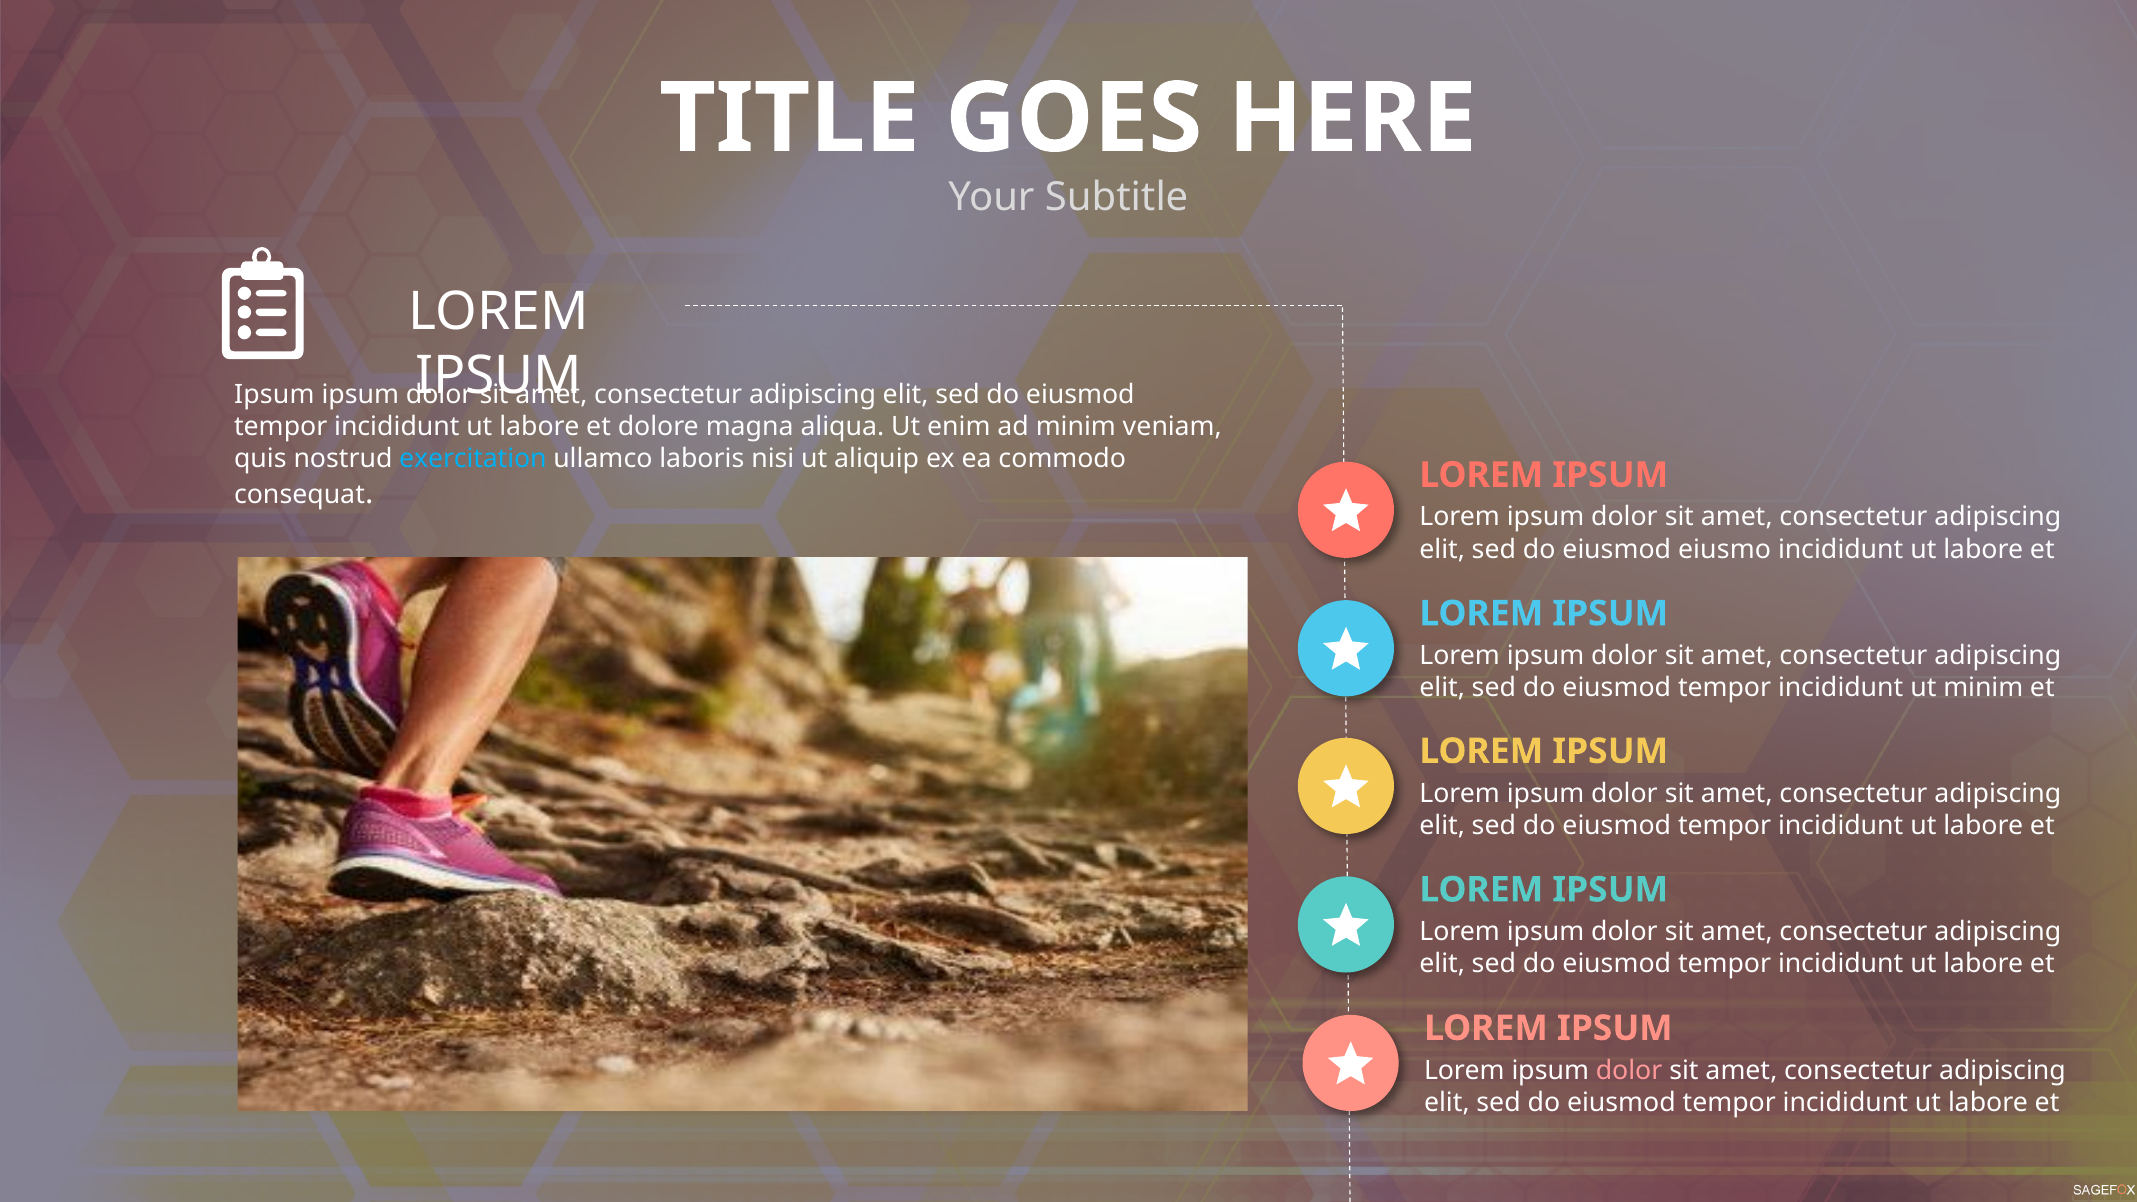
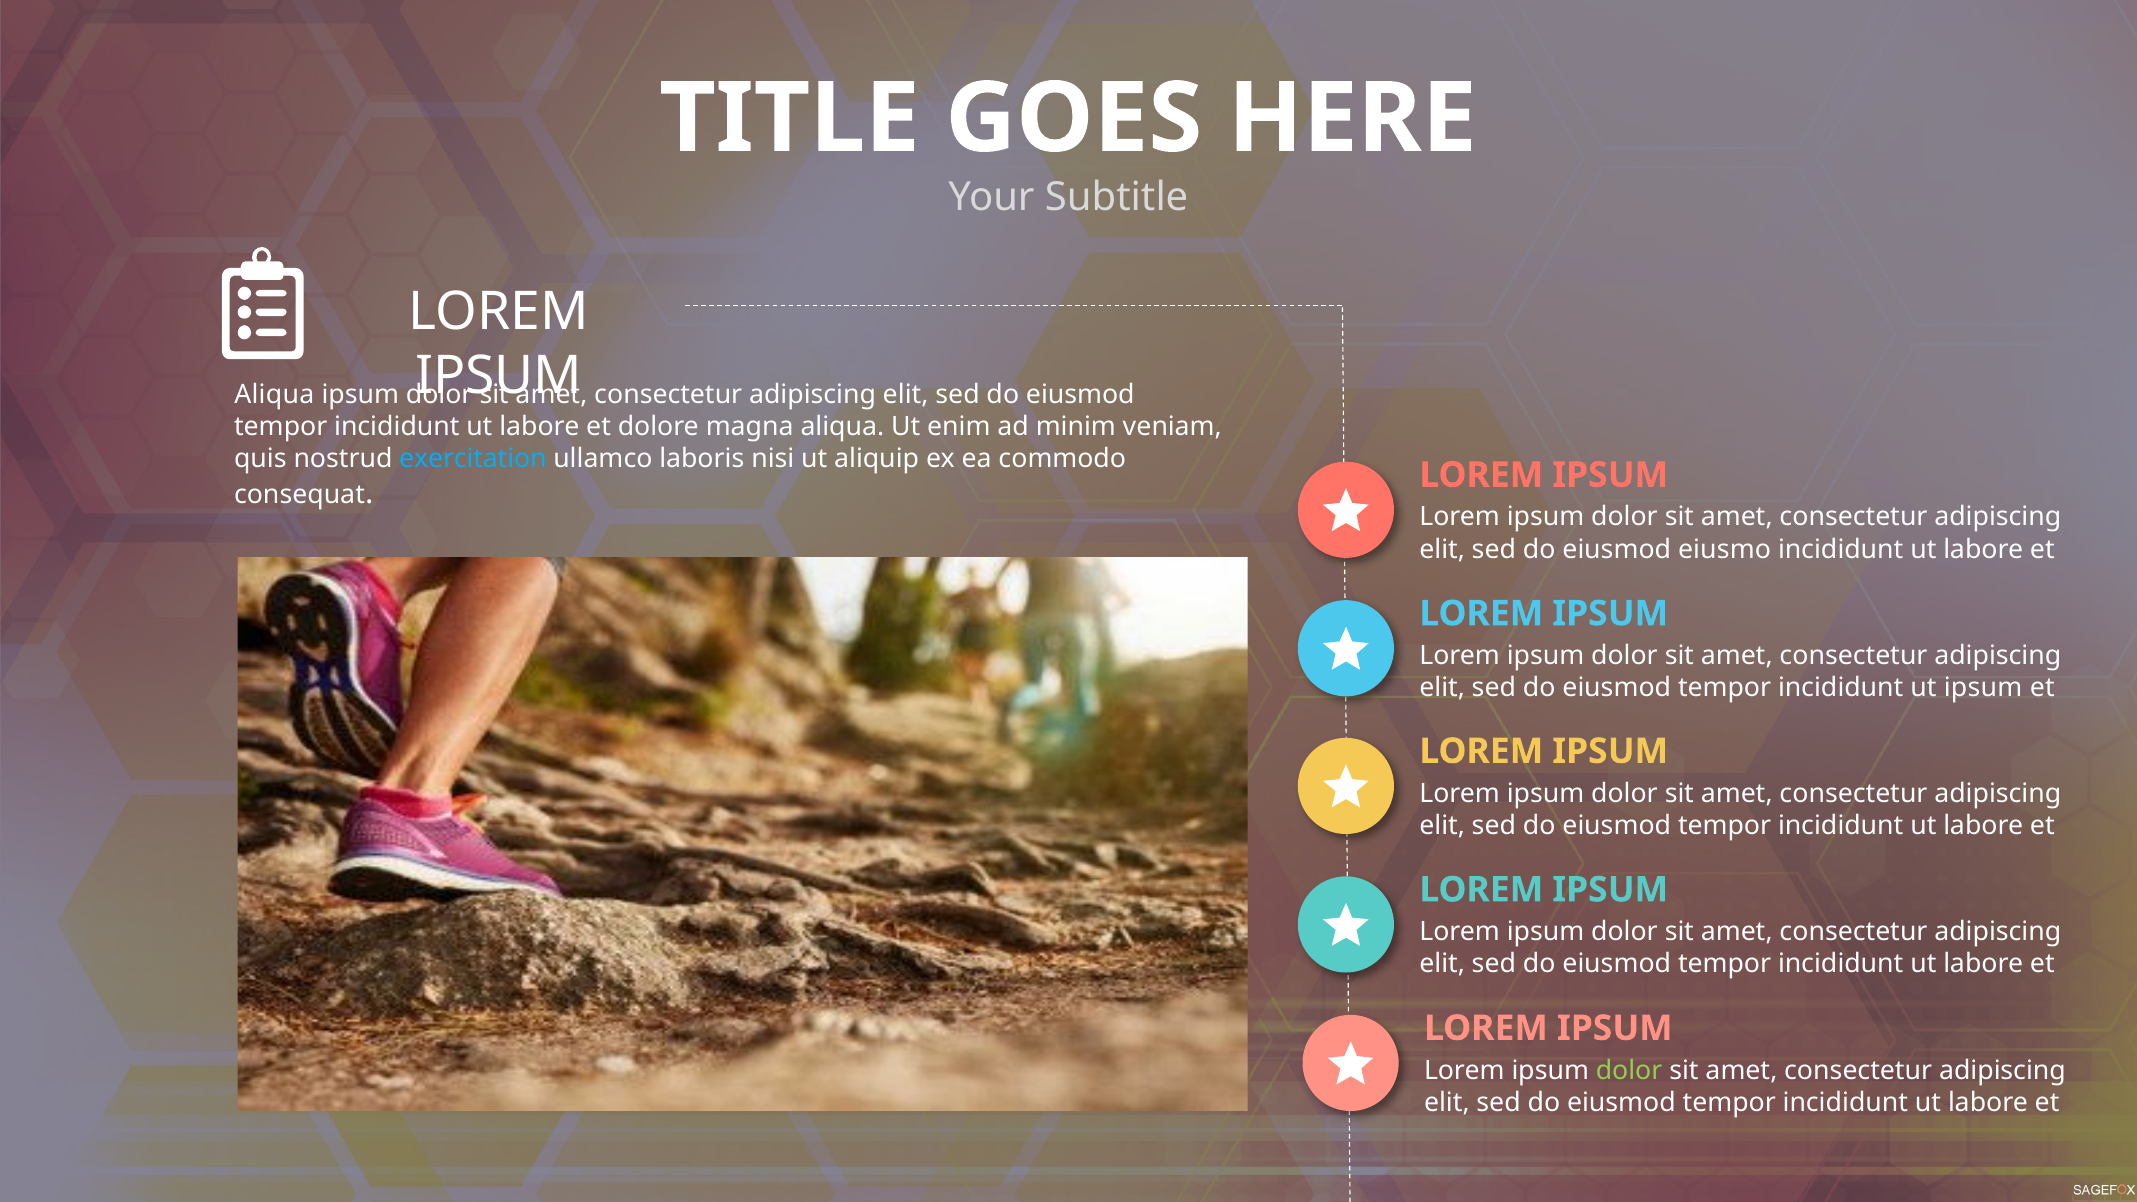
Ipsum at (274, 394): Ipsum -> Aliqua
ut minim: minim -> ipsum
dolor at (1629, 1070) colour: pink -> light green
